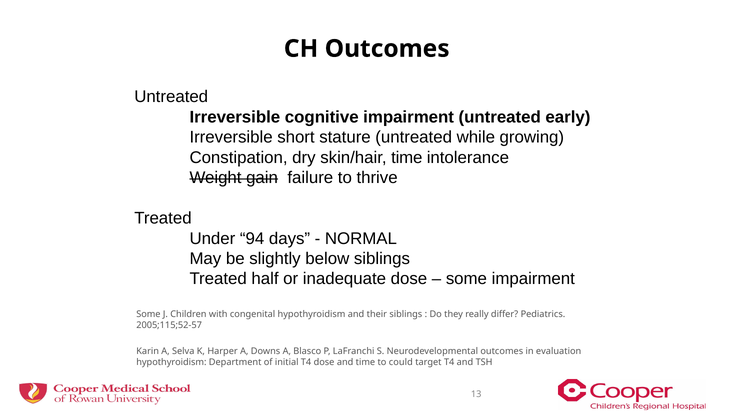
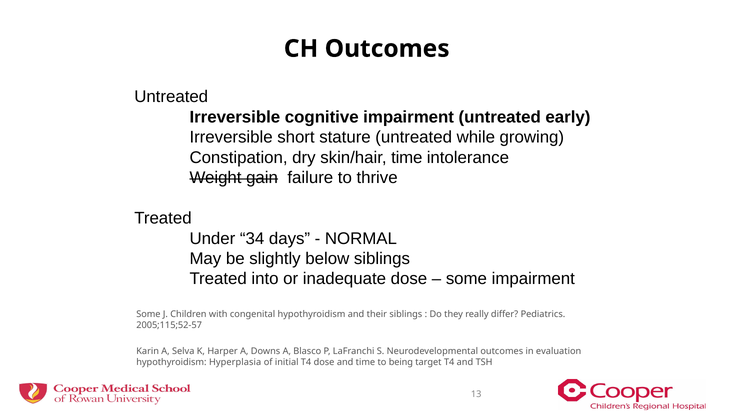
94: 94 -> 34
half: half -> into
Department: Department -> Hyperplasia
could: could -> being
